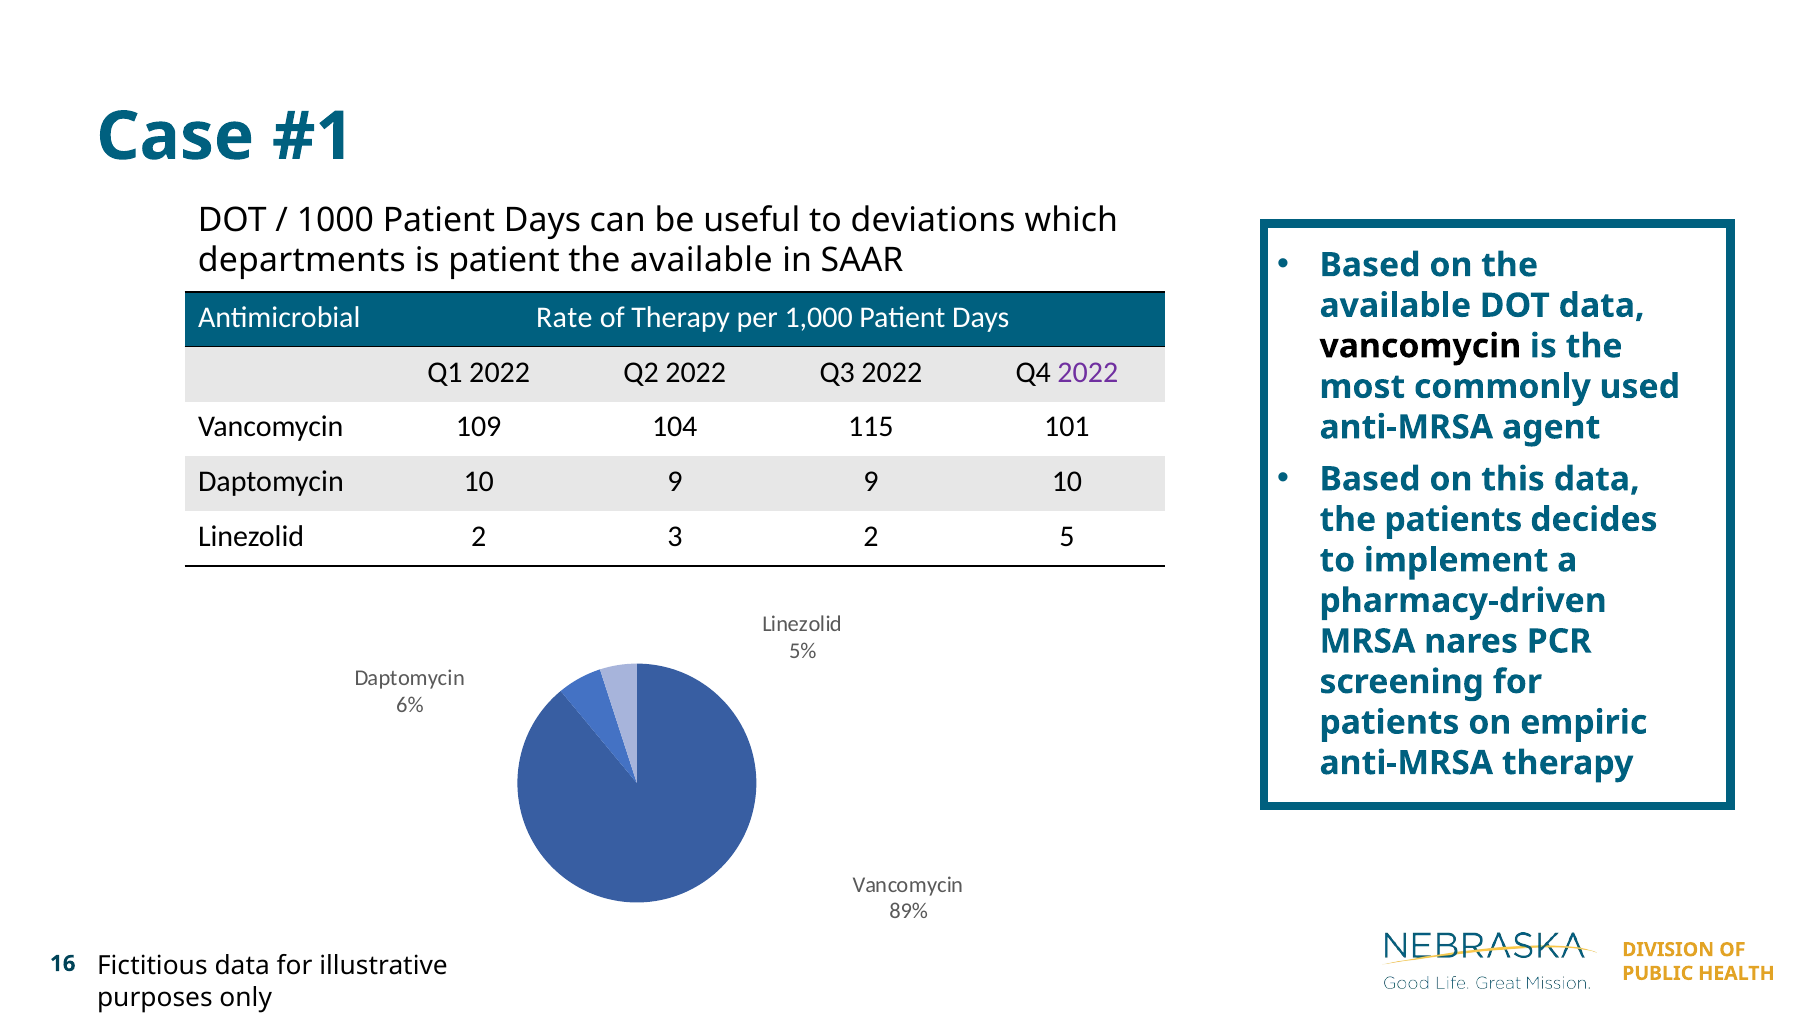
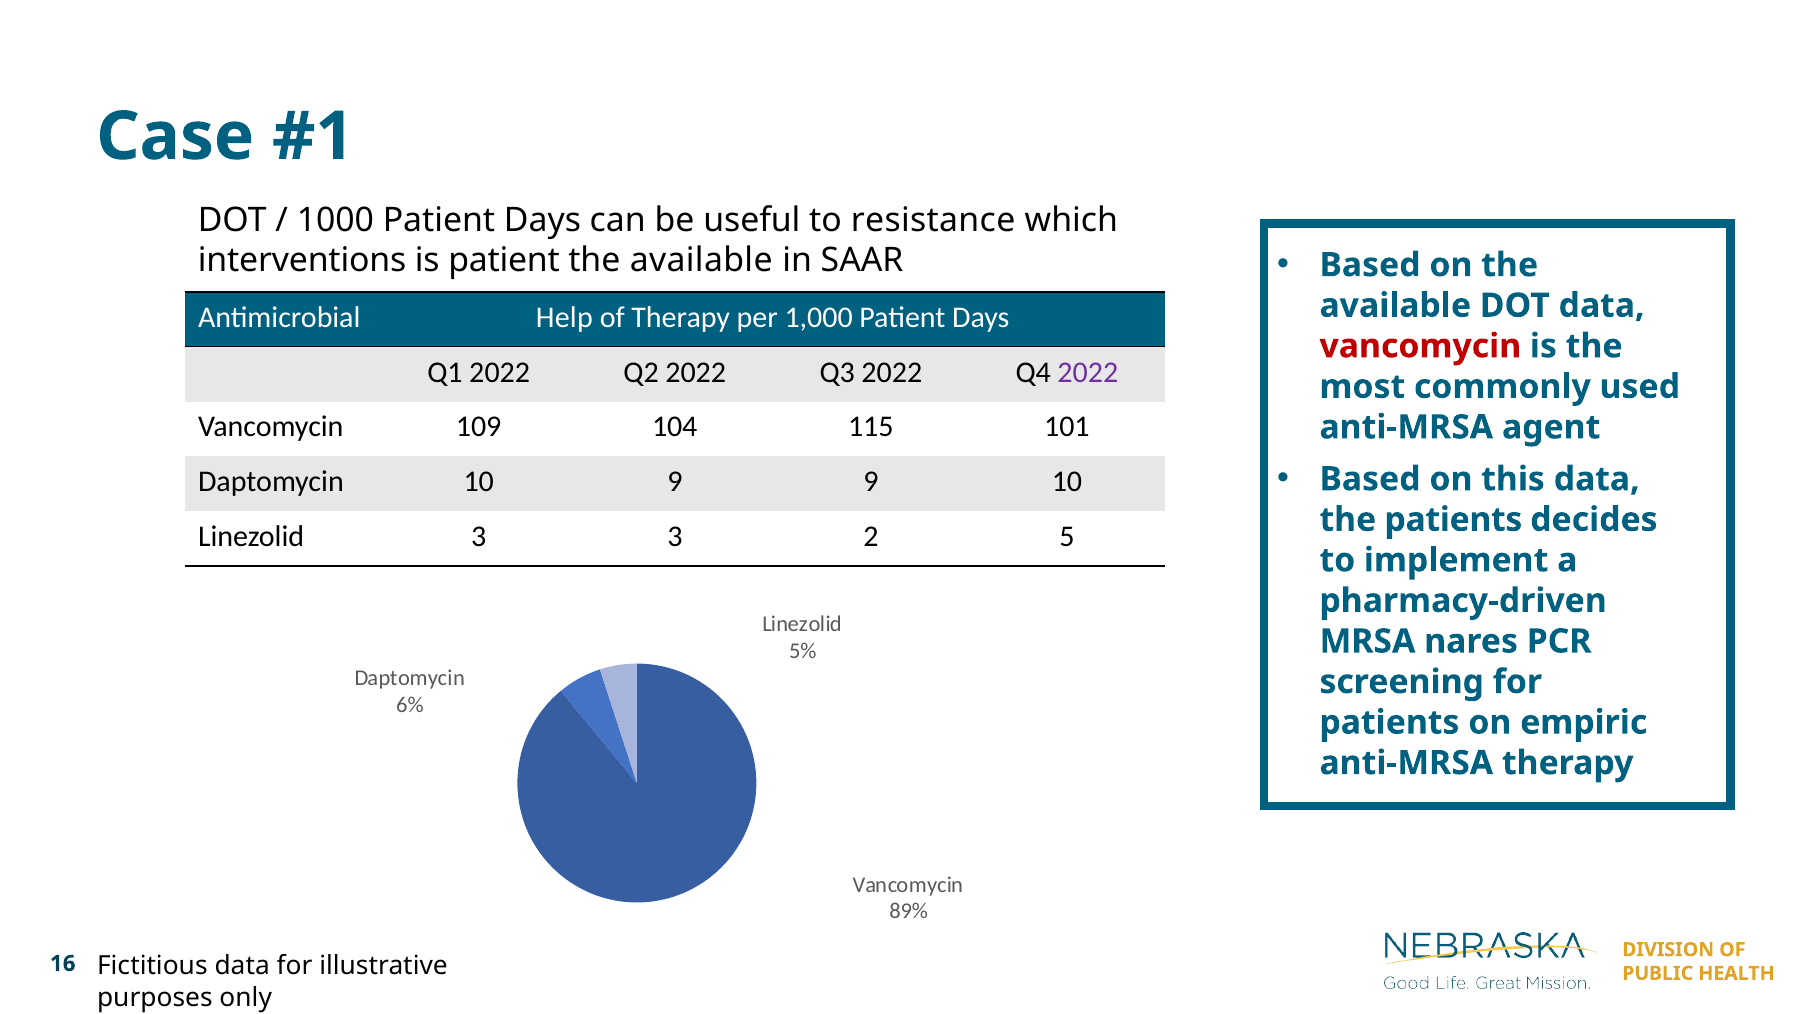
deviations: deviations -> resistance
departments: departments -> interventions
Rate: Rate -> Help
vancomycin at (1420, 346) colour: black -> red
Linezolid 2: 2 -> 3
